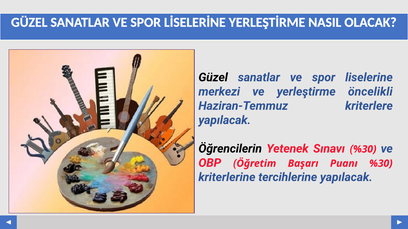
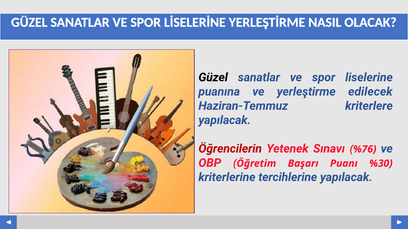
merkezi: merkezi -> puanına
öncelikli: öncelikli -> edilecek
Öğrencilerin colour: black -> red
%30 at (365, 149): %30 -> %76
